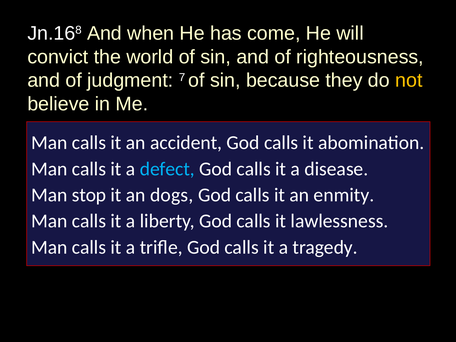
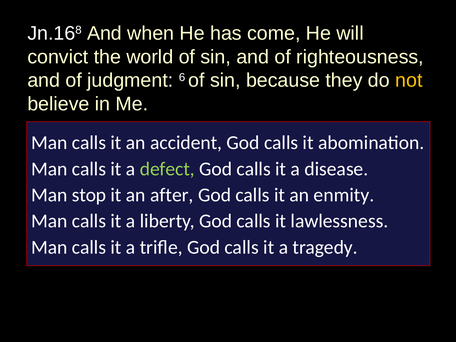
7: 7 -> 6
defect colour: light blue -> light green
dogs: dogs -> after
